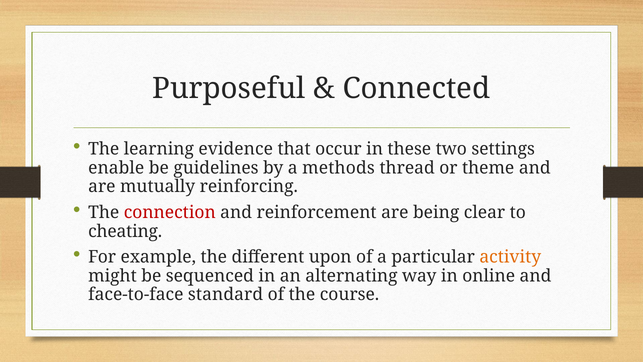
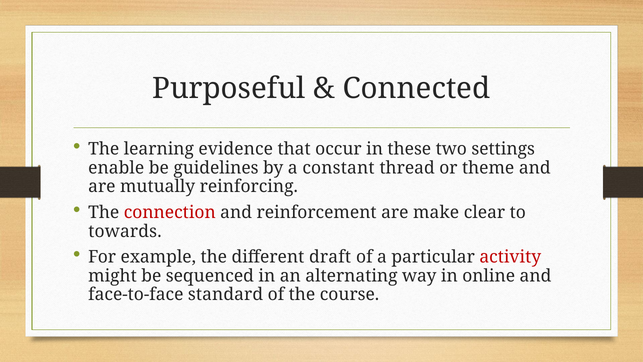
methods: methods -> constant
being: being -> make
cheating: cheating -> towards
upon: upon -> draft
activity colour: orange -> red
